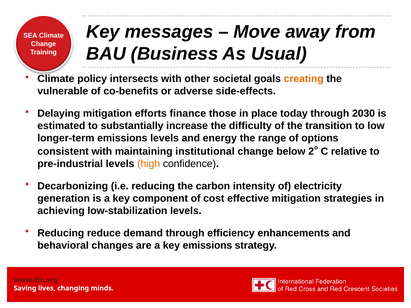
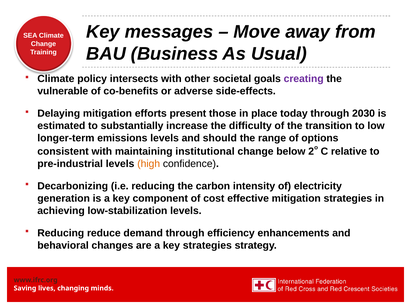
creating colour: orange -> purple
finance: finance -> present
energy: energy -> should
key emissions: emissions -> strategies
